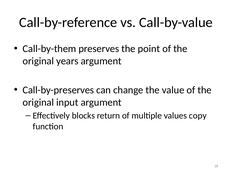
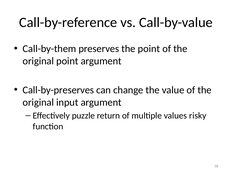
original years: years -> point
blocks: blocks -> puzzle
copy: copy -> risky
